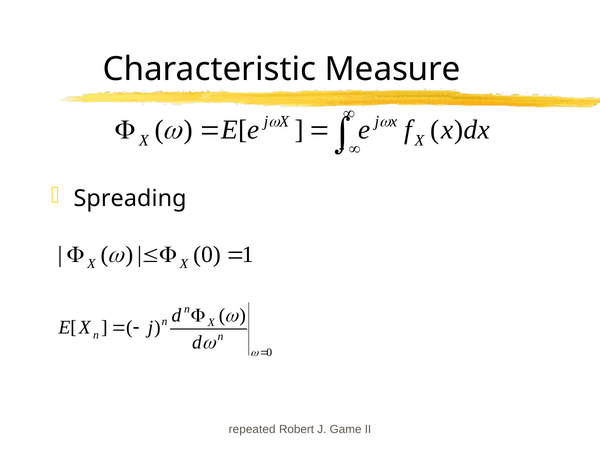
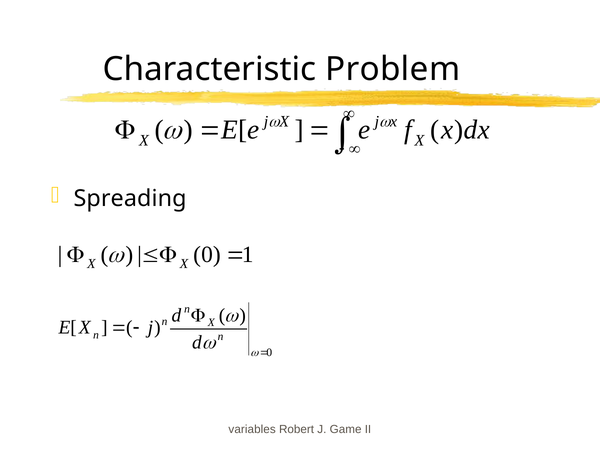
Measure: Measure -> Problem
repeated: repeated -> variables
